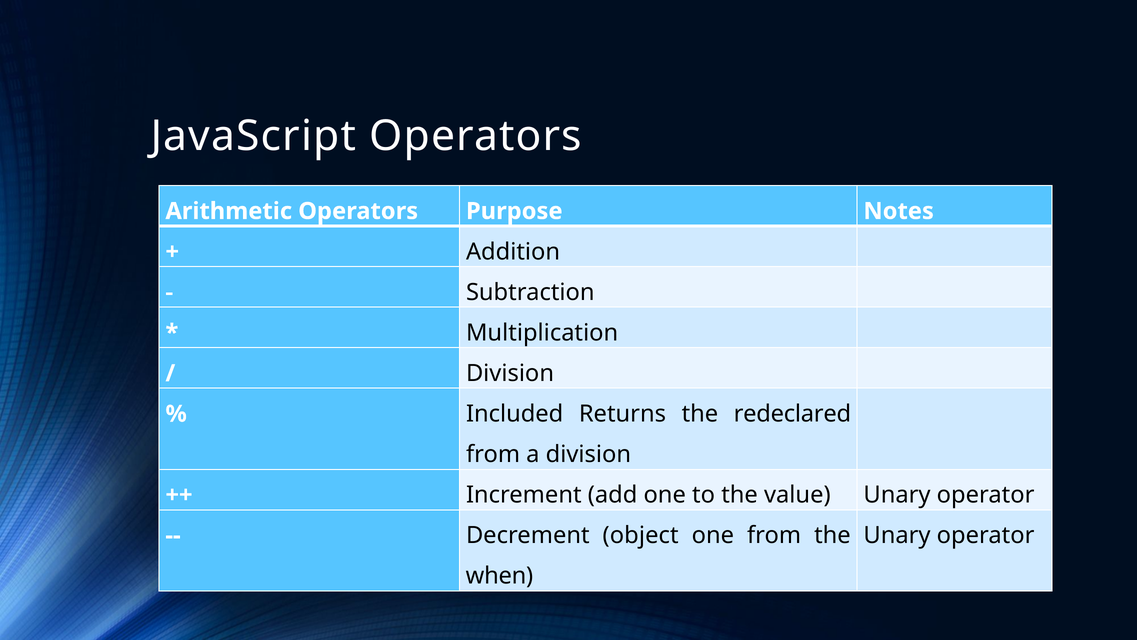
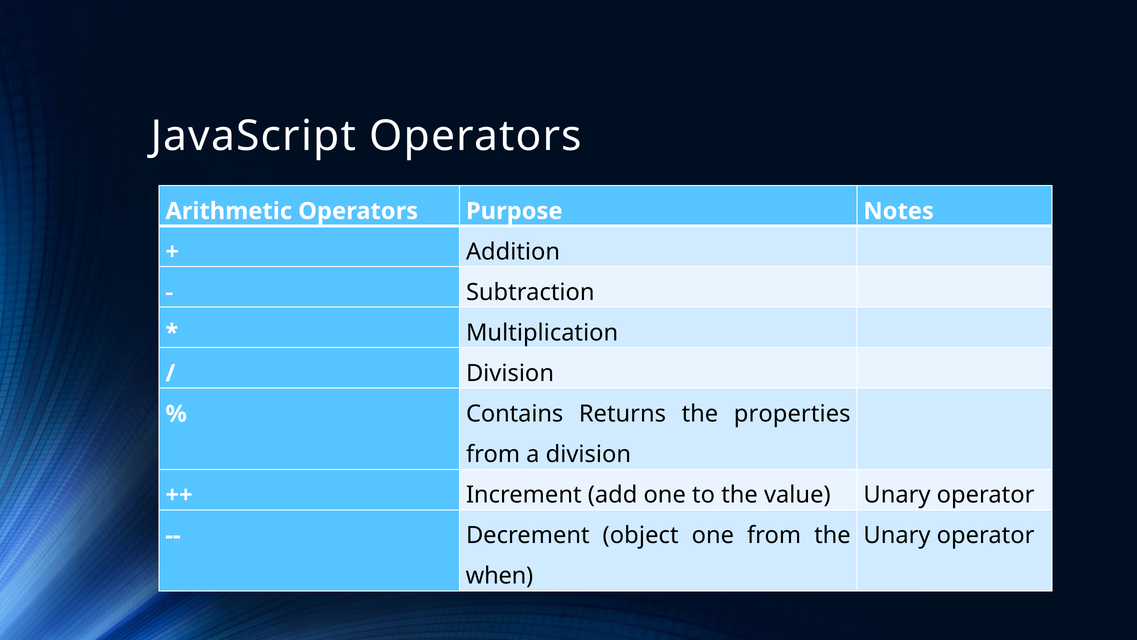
Included: Included -> Contains
redeclared: redeclared -> properties
